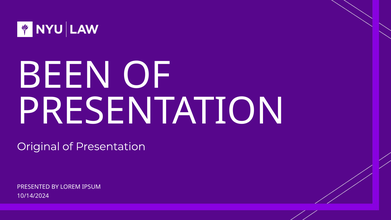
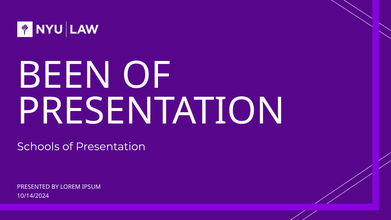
Original: Original -> Schools
